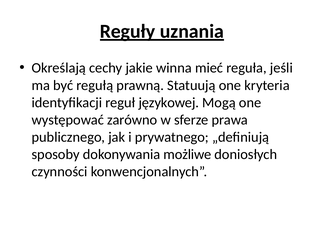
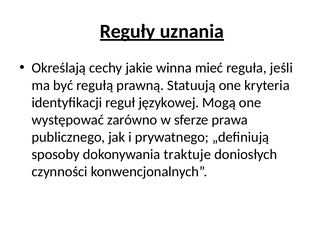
możliwe: możliwe -> traktuje
